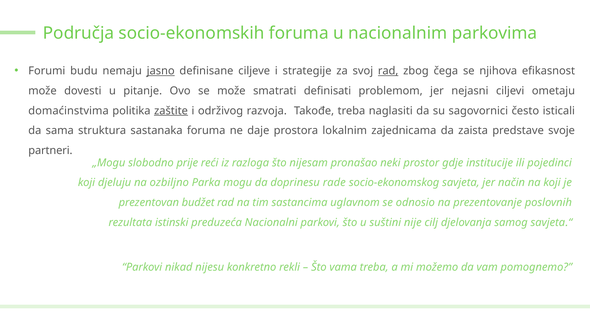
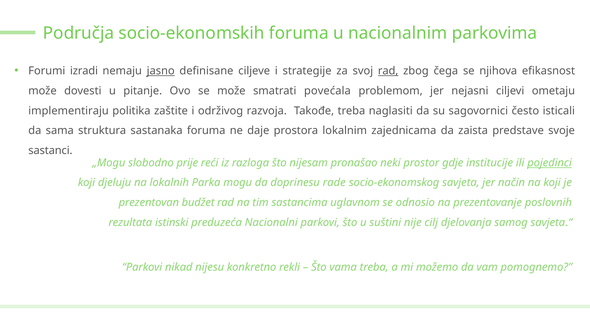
budu: budu -> izradi
definisati: definisati -> povećala
domaćinstvima: domaćinstvima -> implementiraju
zaštite underline: present -> none
partneri: partneri -> sastanci
pojedinci underline: none -> present
ozbiljno: ozbiljno -> lokalnih
